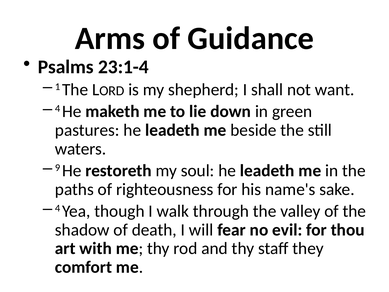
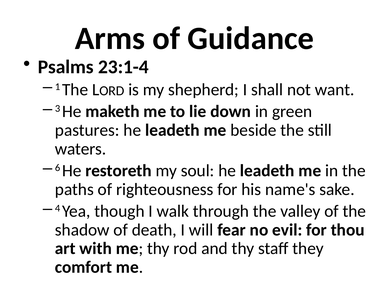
4 at (58, 108): 4 -> 3
9: 9 -> 6
